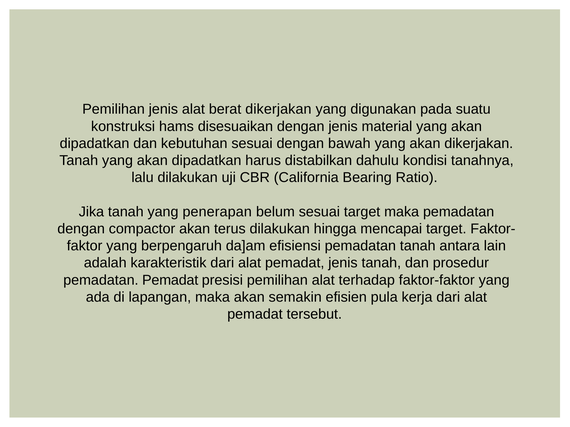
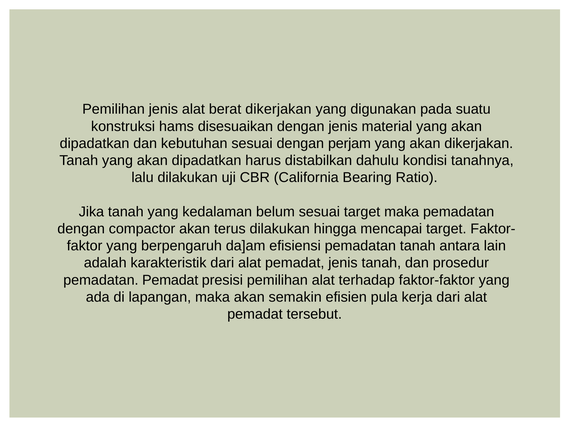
bawah: bawah -> perjam
penerapan: penerapan -> kedalaman
